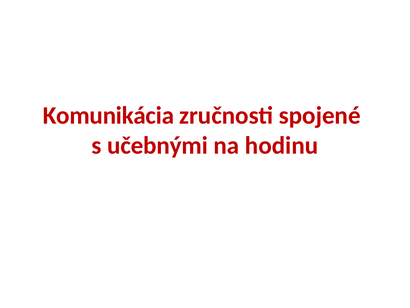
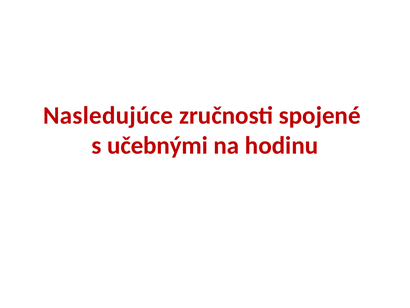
Komunikácia: Komunikácia -> Nasledujúce
